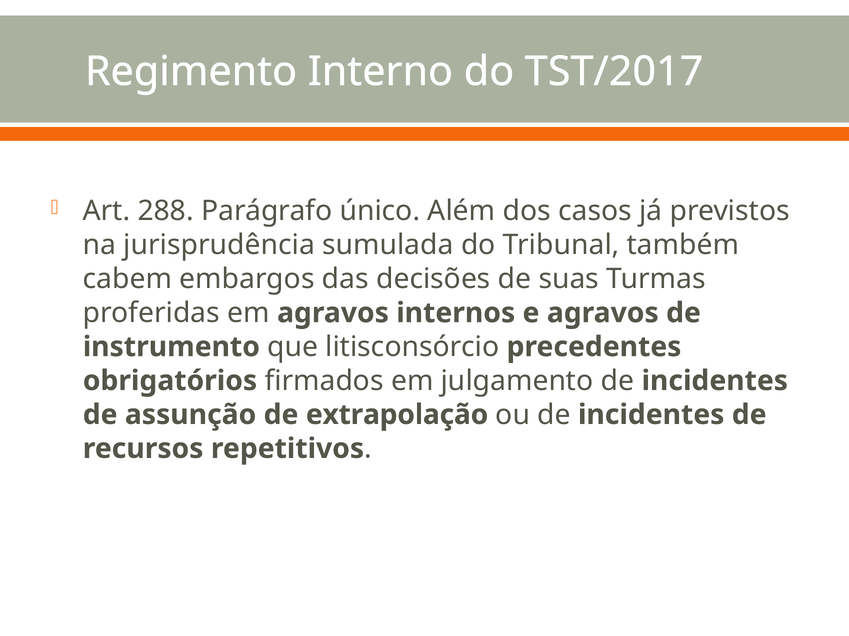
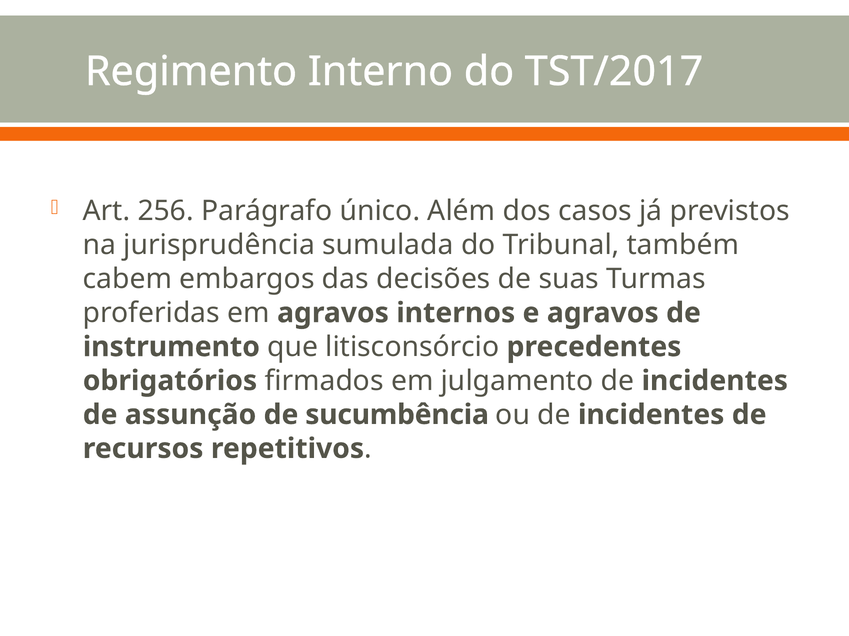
288: 288 -> 256
extrapolação: extrapolação -> sucumbência
